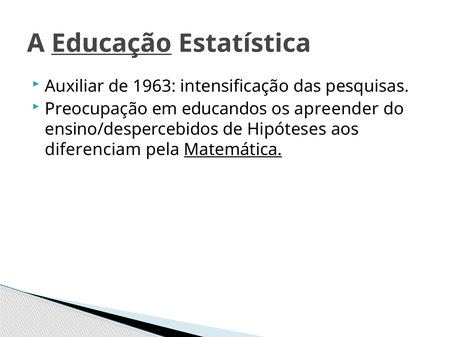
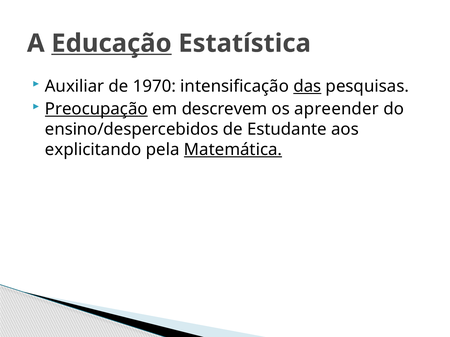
1963: 1963 -> 1970
das underline: none -> present
Preocupação underline: none -> present
educandos: educandos -> descrevem
Hipóteses: Hipóteses -> Estudante
diferenciam: diferenciam -> explicitando
